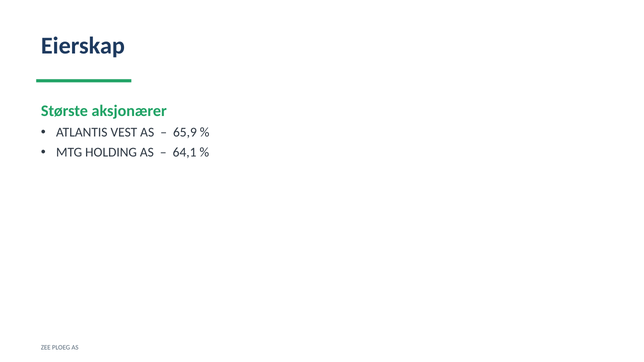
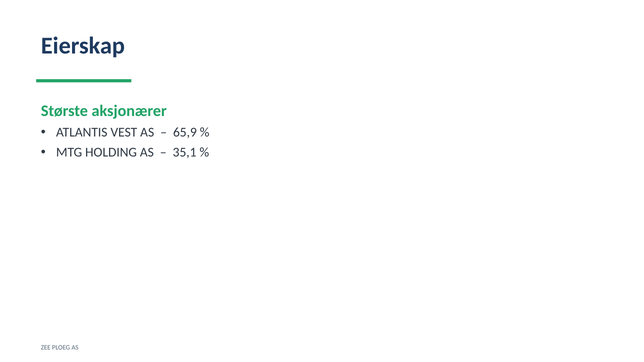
64,1: 64,1 -> 35,1
